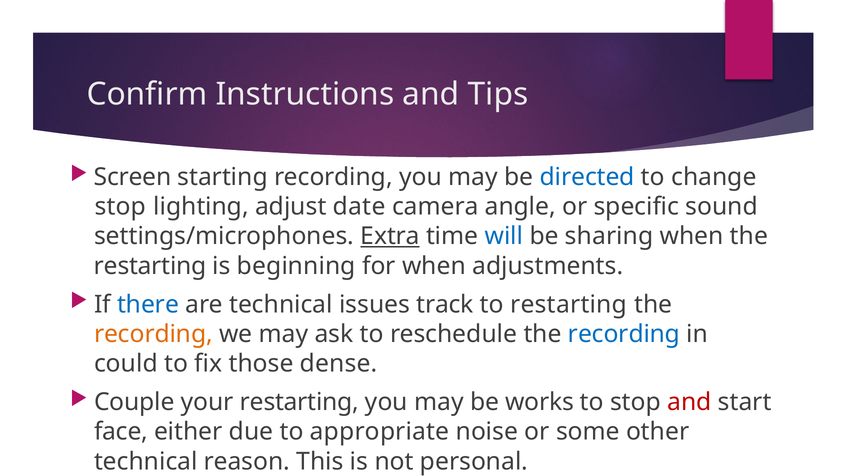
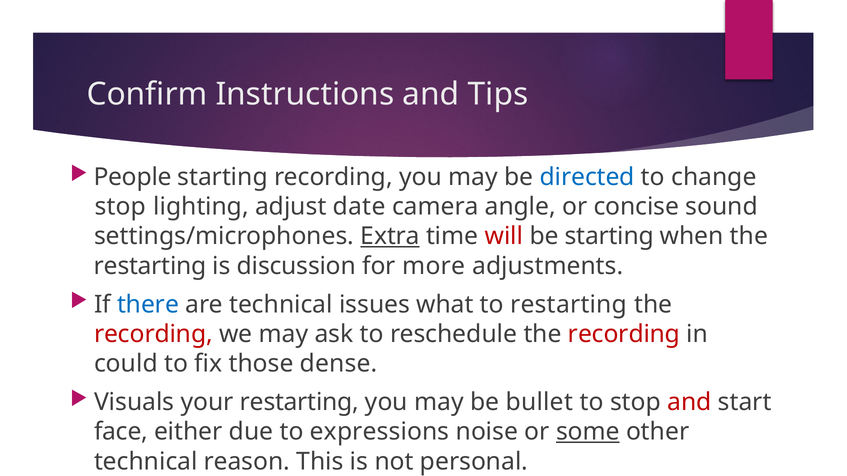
Screen: Screen -> People
specific: specific -> concise
will colour: blue -> red
be sharing: sharing -> starting
beginning: beginning -> discussion
for when: when -> more
track: track -> what
recording at (153, 334) colour: orange -> red
recording at (624, 334) colour: blue -> red
Couple: Couple -> Visuals
works: works -> bullet
appropriate: appropriate -> expressions
some underline: none -> present
